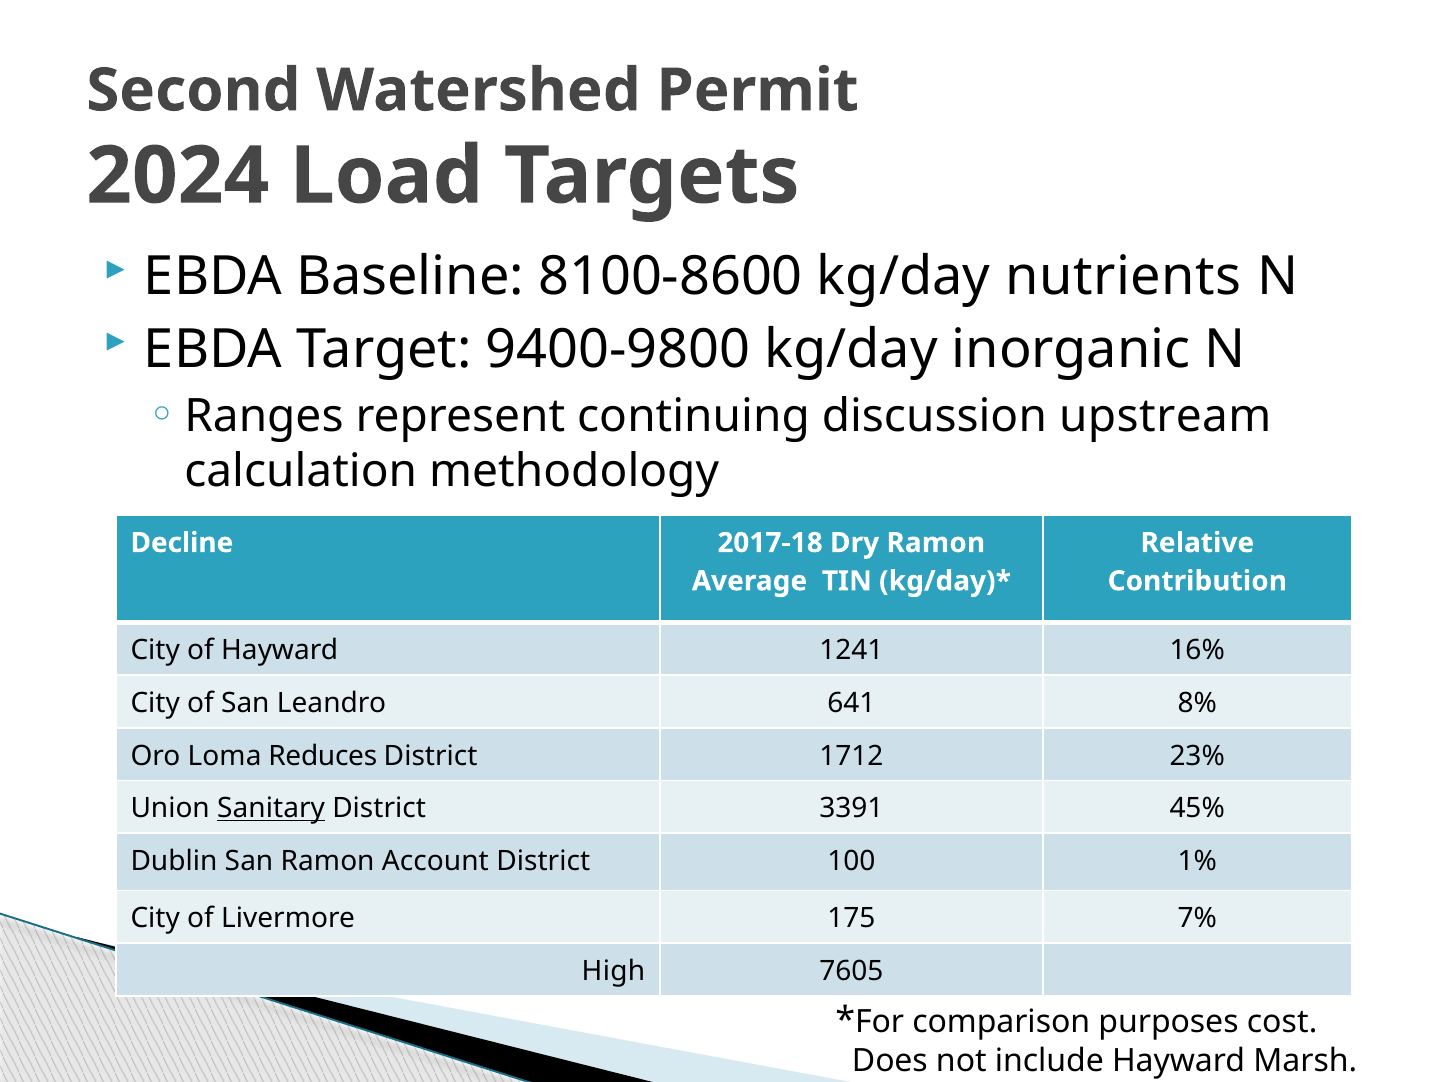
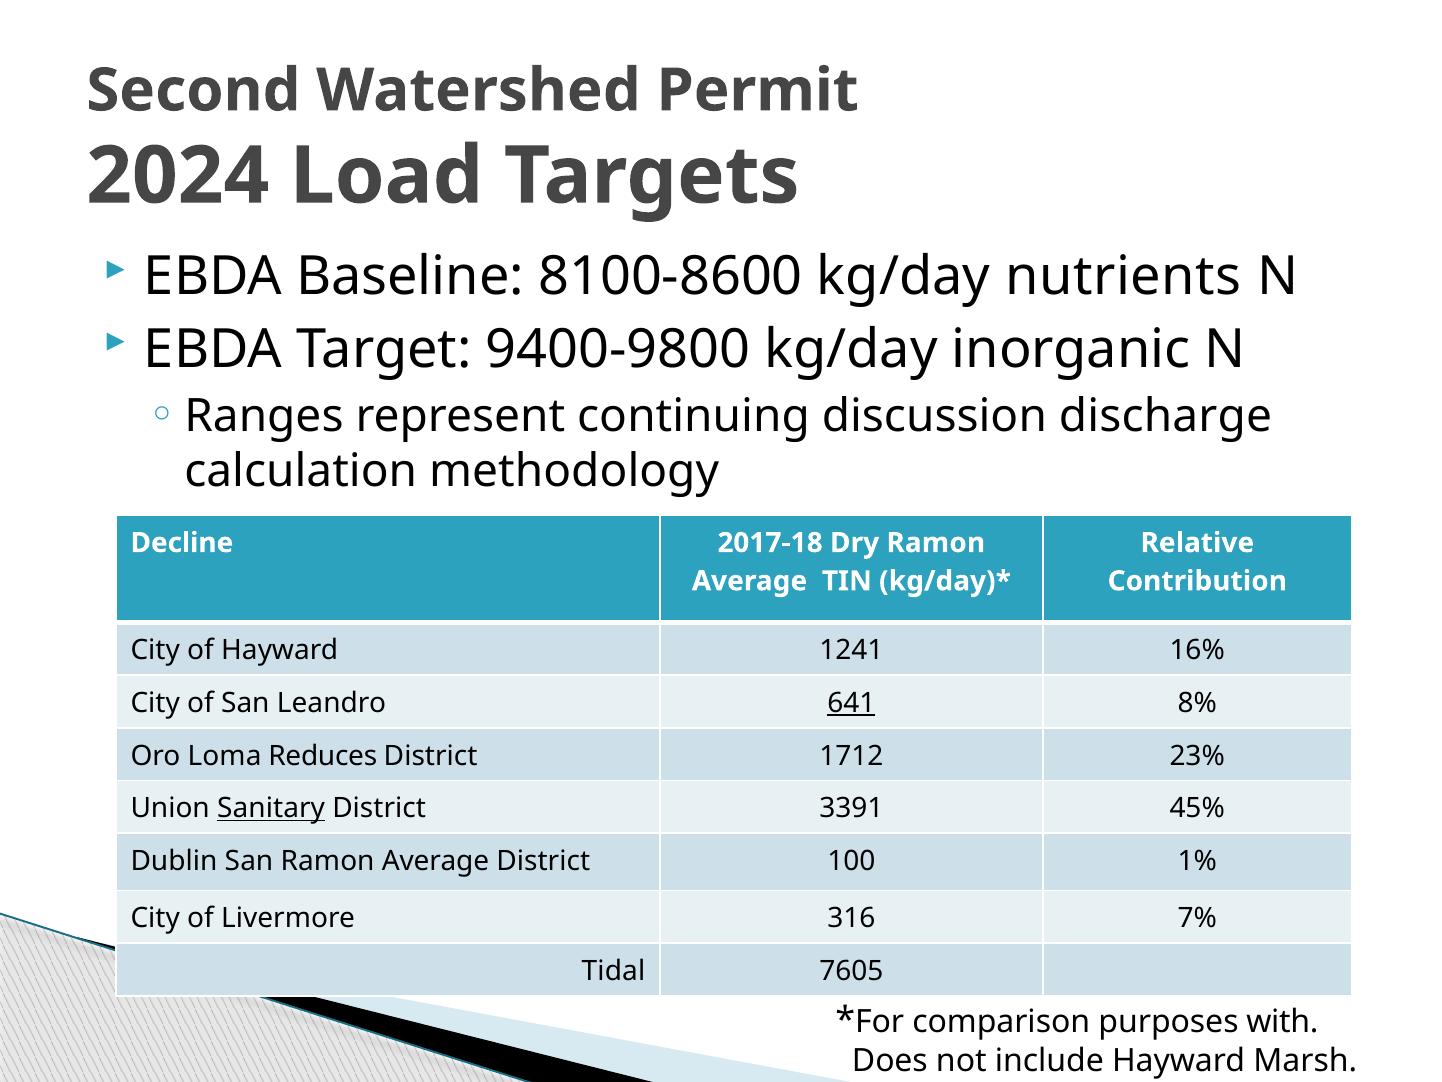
upstream: upstream -> discharge
641 underline: none -> present
San Ramon Account: Account -> Average
175: 175 -> 316
High: High -> Tidal
cost: cost -> with
